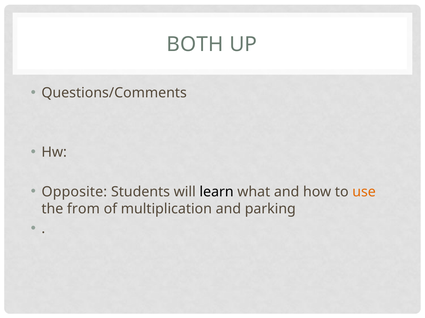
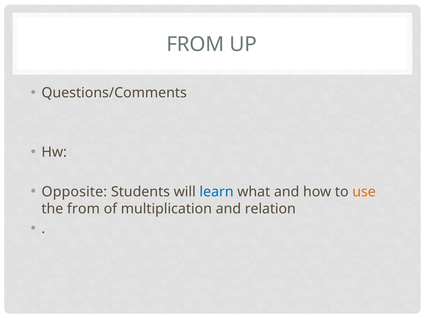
BOTH at (195, 45): BOTH -> FROM
learn colour: black -> blue
parking: parking -> relation
